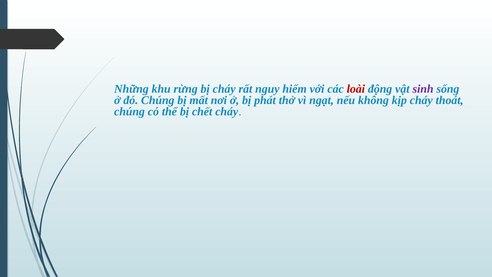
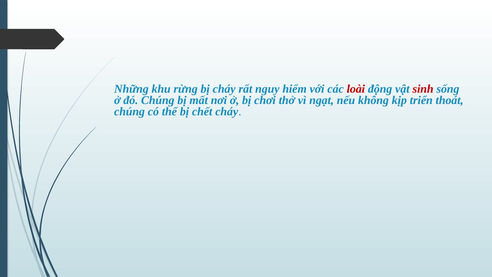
sinh colour: purple -> red
phát: phát -> chơi
kịp cháy: cháy -> triển
